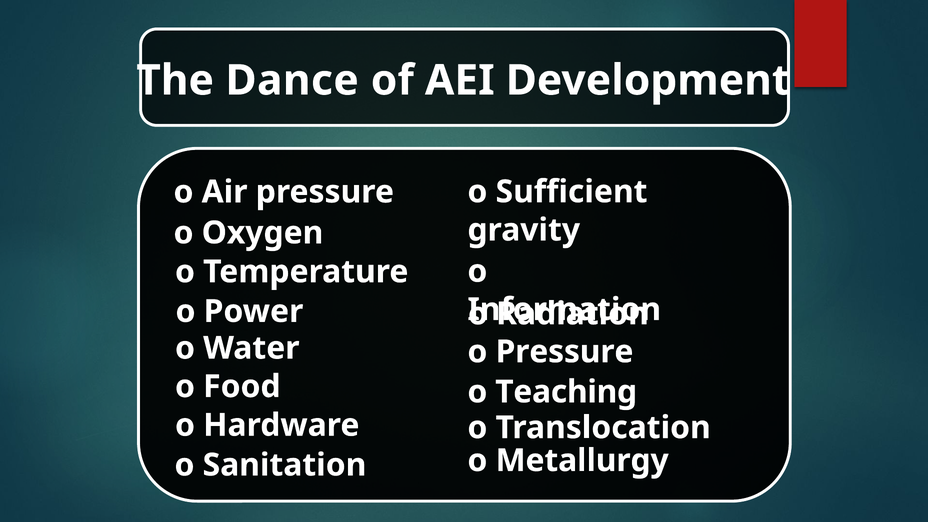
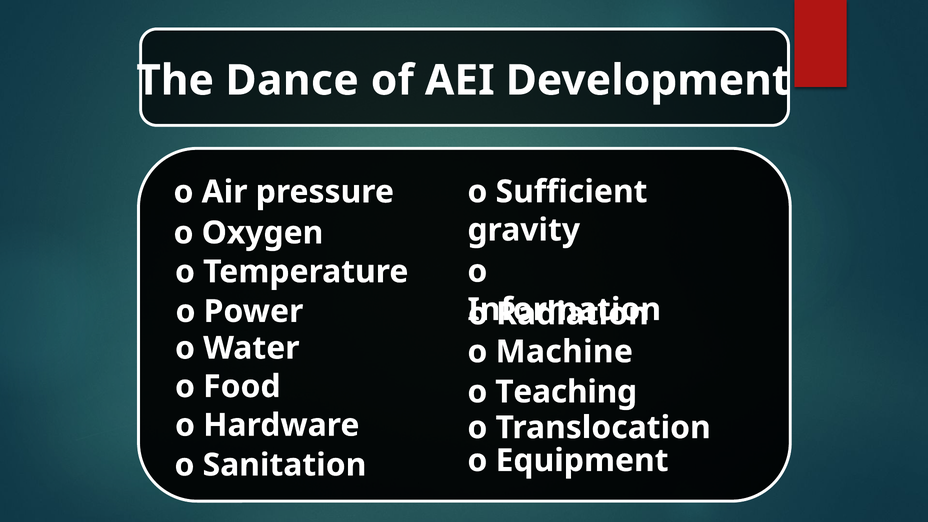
o Pressure: Pressure -> Machine
Metallurgy: Metallurgy -> Equipment
